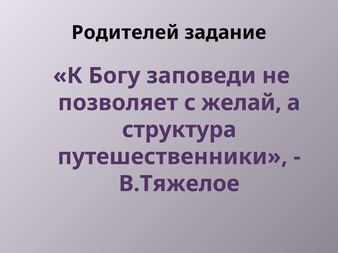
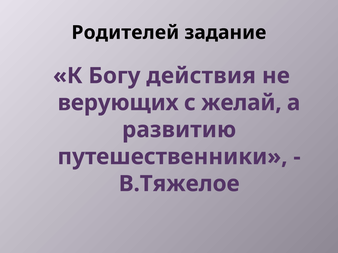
заповеди: заповеди -> действия
позволяет: позволяет -> верующих
структура: структура -> развитию
